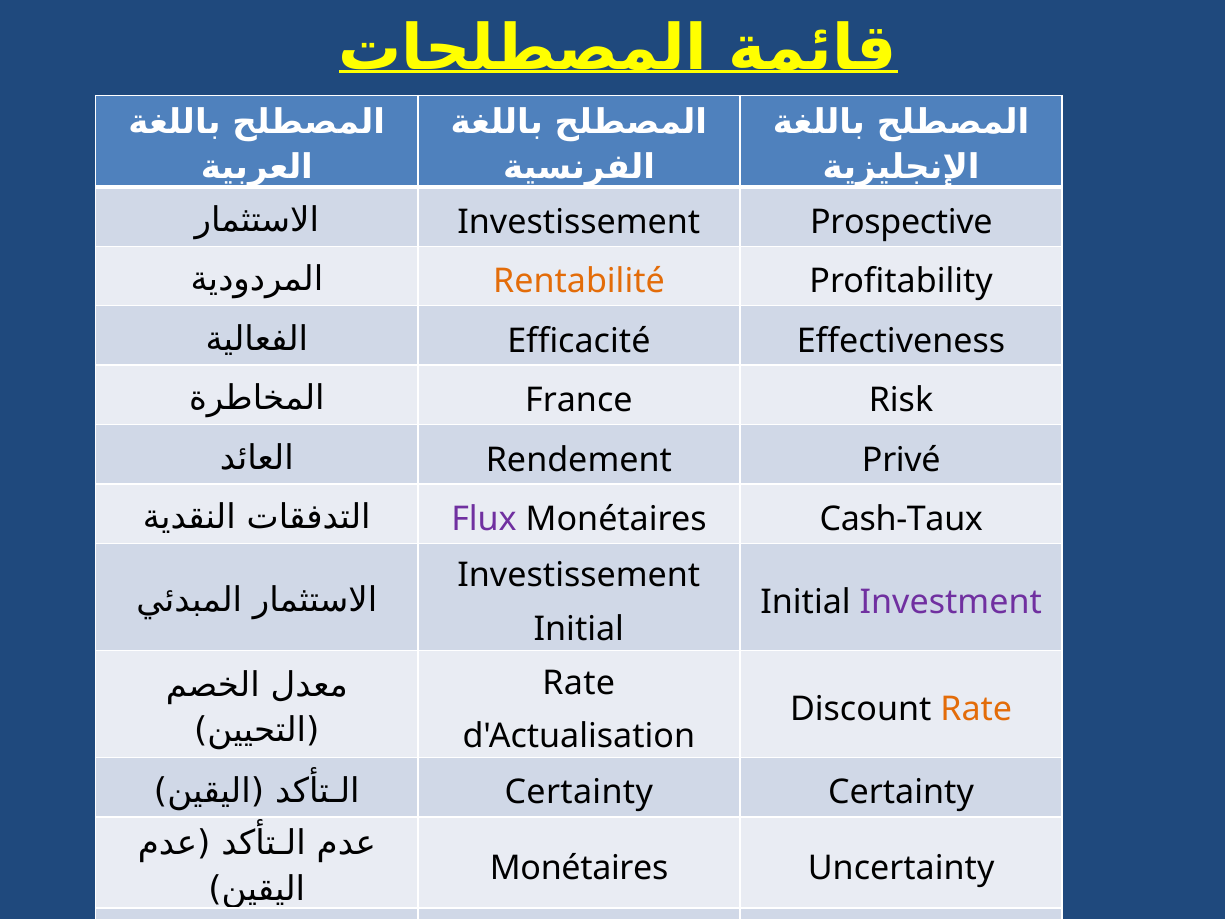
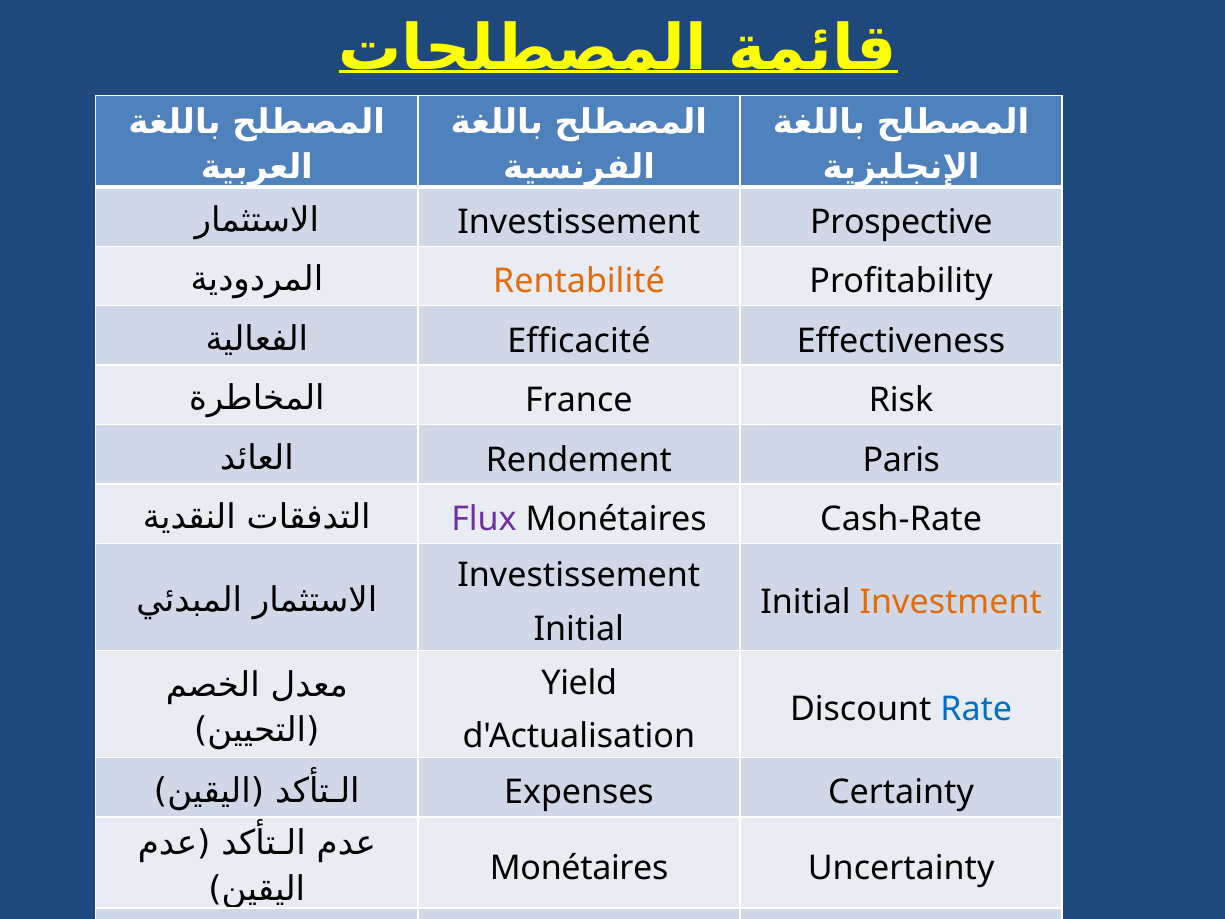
Privé: Privé -> Paris
Cash-Taux: Cash-Taux -> Cash-Rate
Investment colour: purple -> orange
Rate at (579, 683): Rate -> Yield
Rate at (976, 709) colour: orange -> blue
Certainty at (579, 793): Certainty -> Expenses
